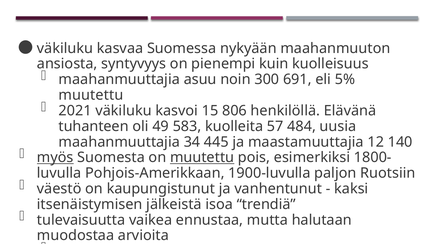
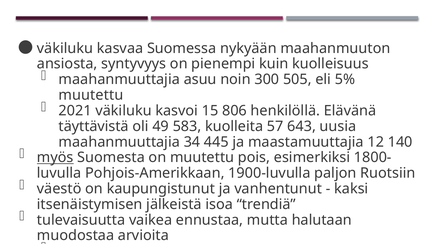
691: 691 -> 505
tuhanteen: tuhanteen -> täyttävistä
484: 484 -> 643
muutettu at (202, 158) underline: present -> none
